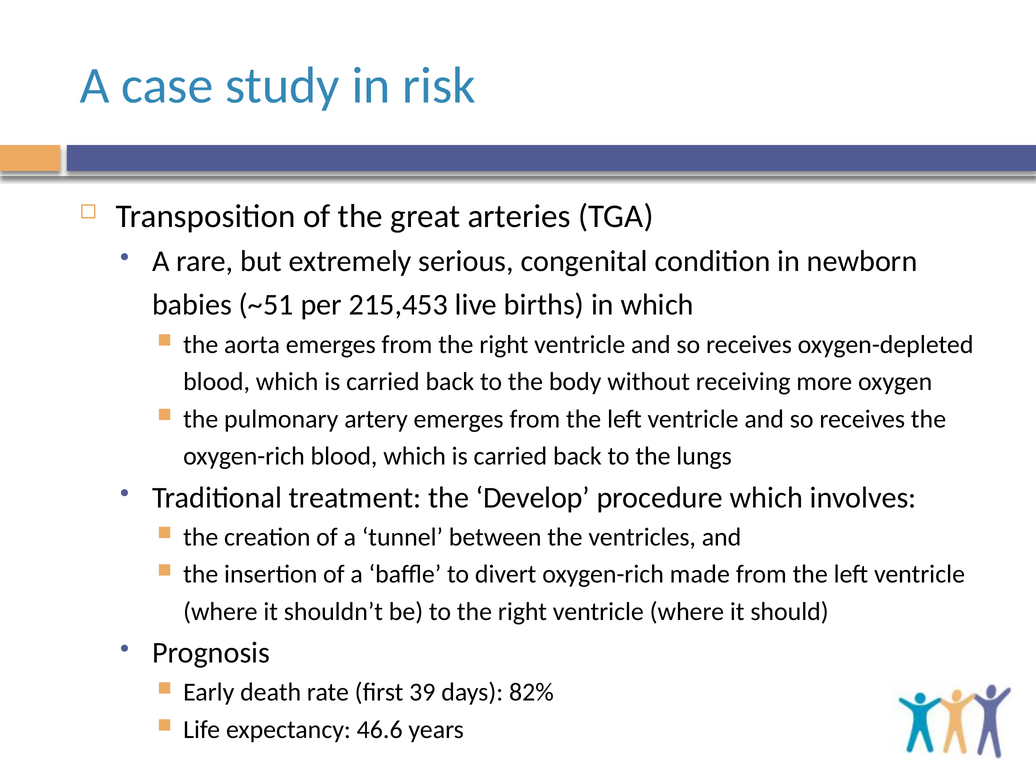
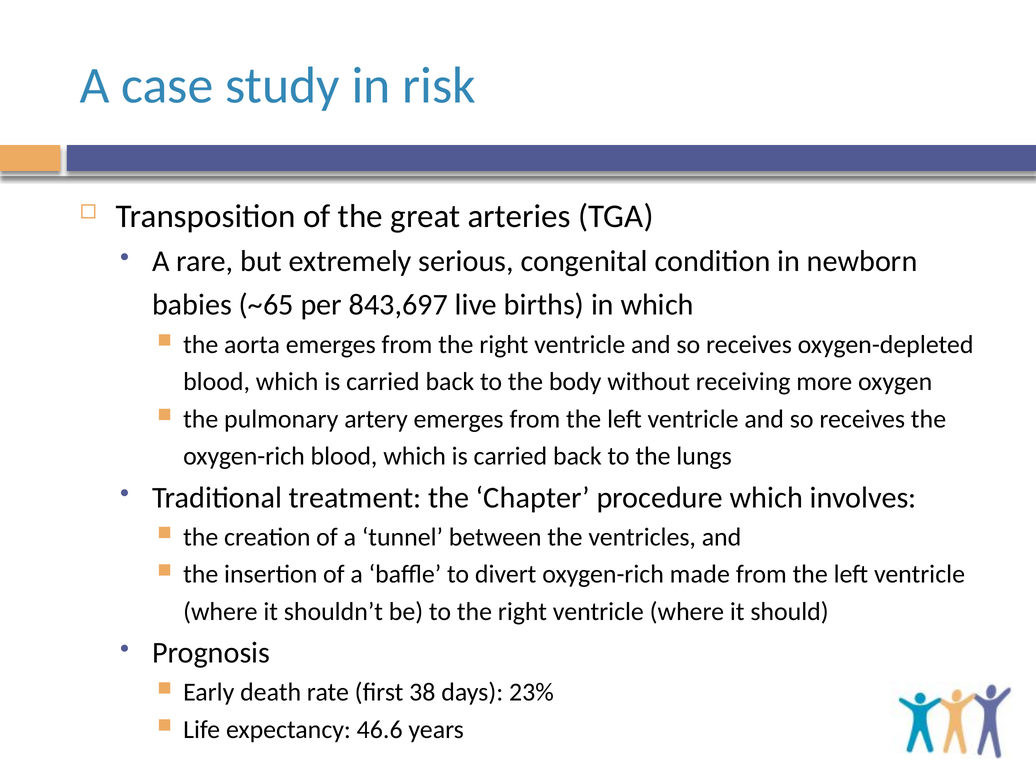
~51: ~51 -> ~65
215,453: 215,453 -> 843,697
Develop: Develop -> Chapter
39: 39 -> 38
82%: 82% -> 23%
